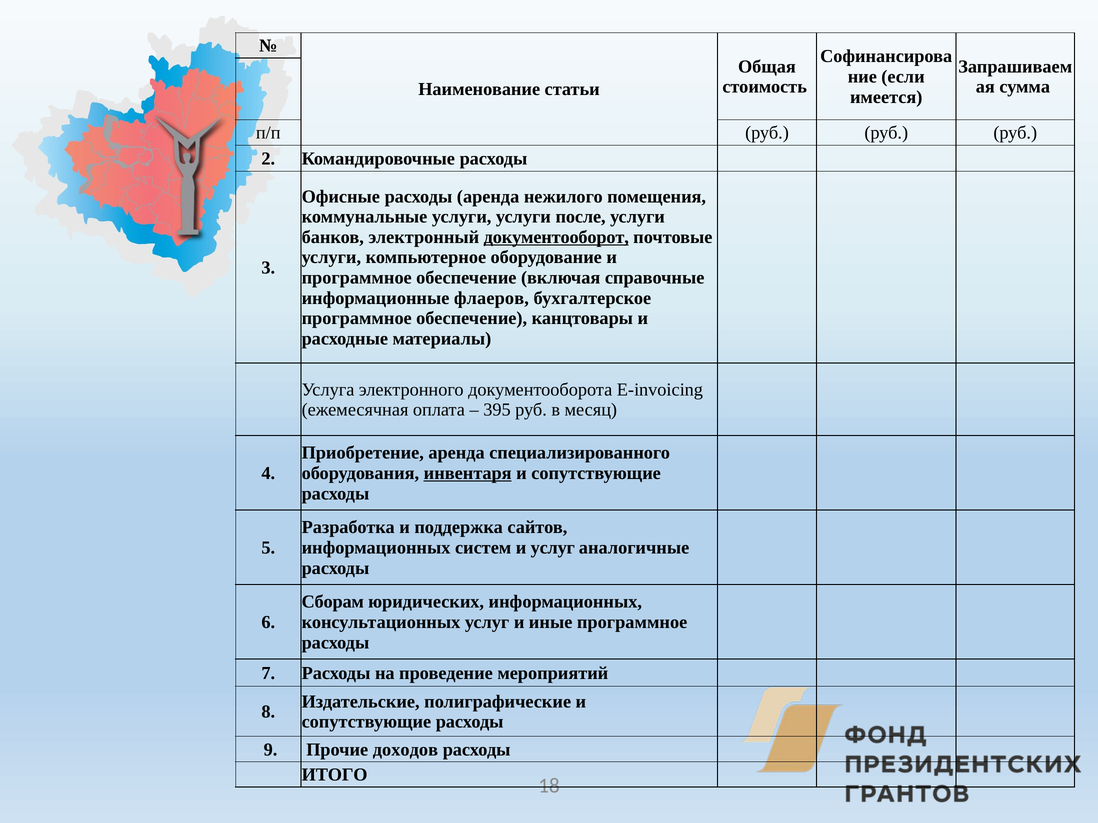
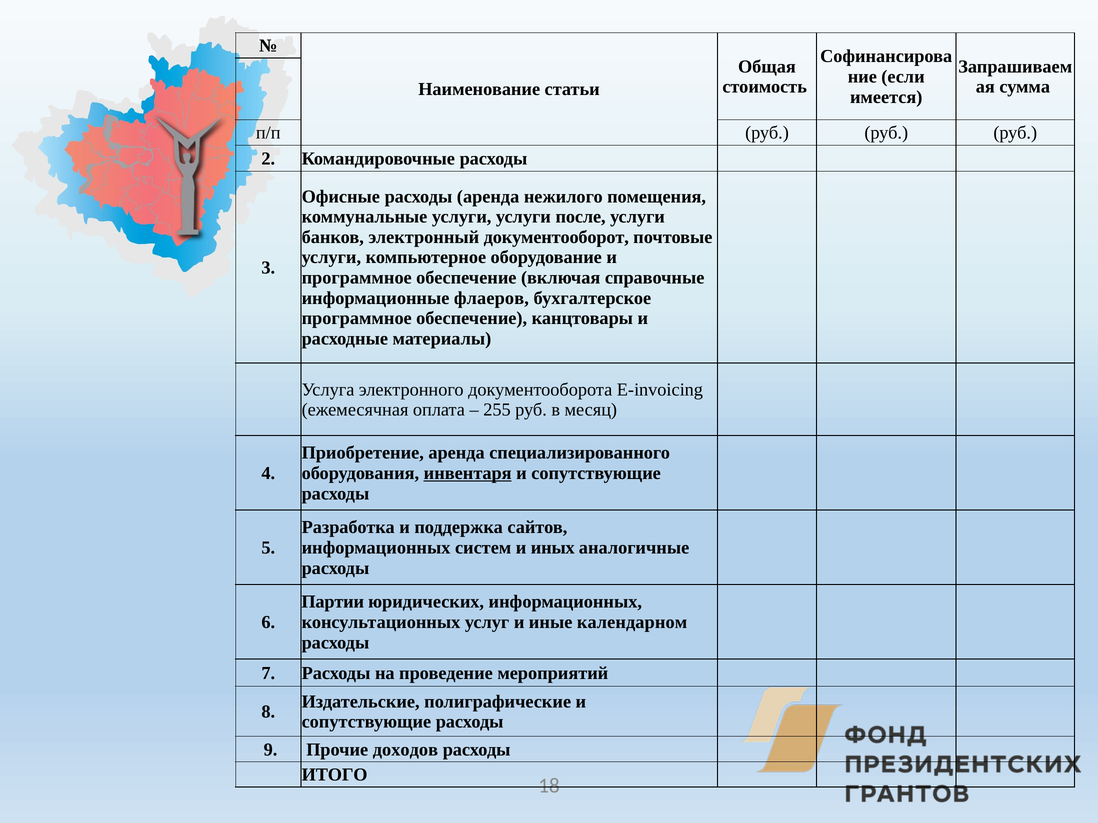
документооборот underline: present -> none
395: 395 -> 255
и услуг: услуг -> иных
Сборам: Сборам -> Партии
иные программное: программное -> календарном
